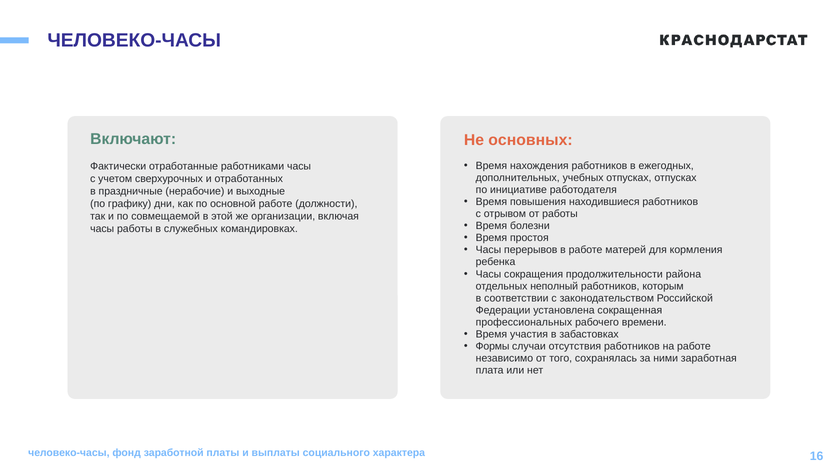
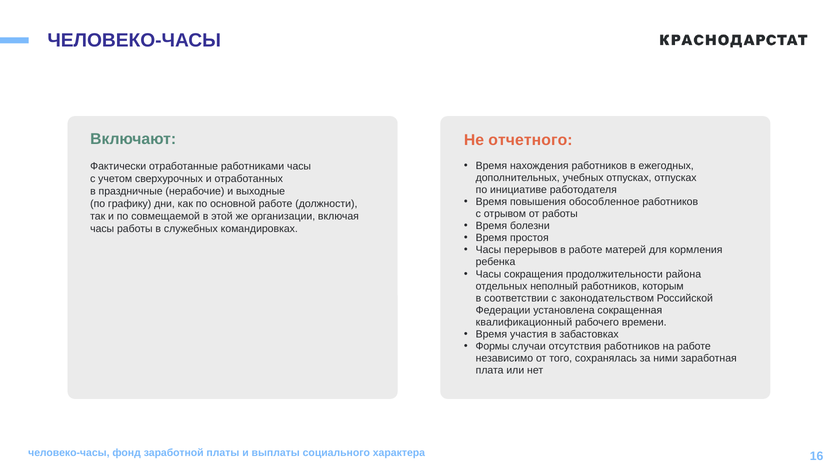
основных: основных -> отчетного
находившиеся: находившиеся -> обособленное
профессиональных: профессиональных -> квалификационный
